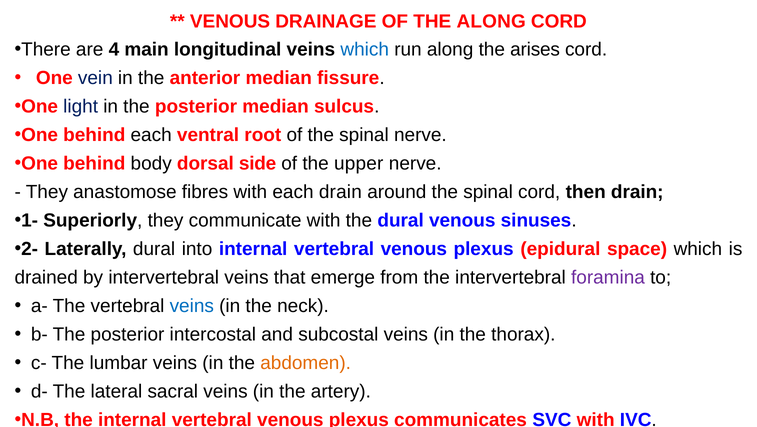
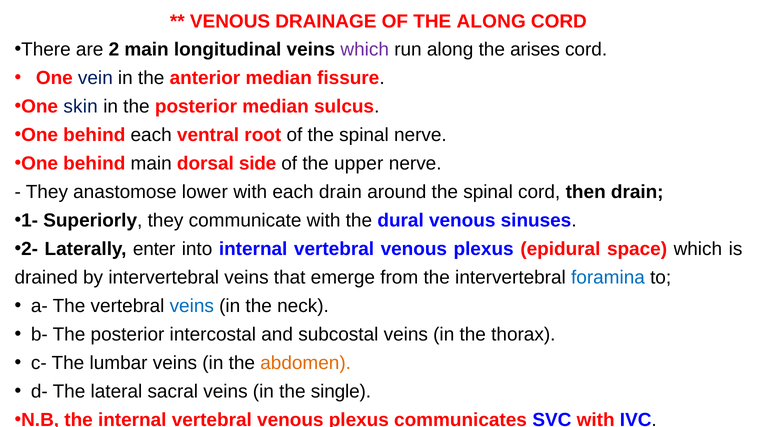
4: 4 -> 2
which at (365, 50) colour: blue -> purple
light: light -> skin
behind body: body -> main
fibres: fibres -> lower
Laterally dural: dural -> enter
foramina colour: purple -> blue
artery: artery -> single
